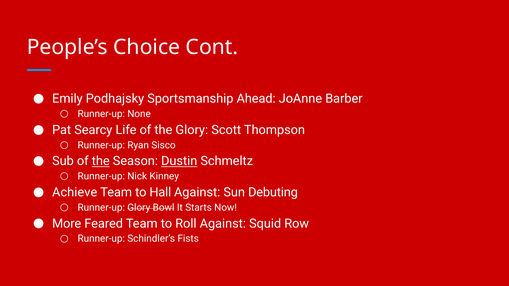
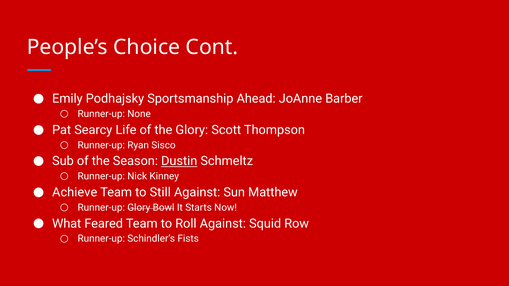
the at (101, 161) underline: present -> none
Hall: Hall -> Still
Debuting: Debuting -> Matthew
More: More -> What
